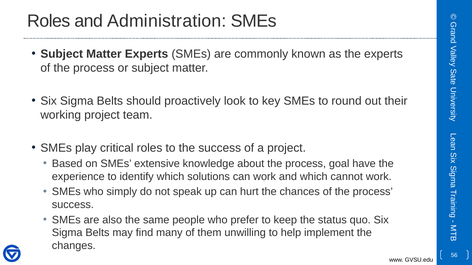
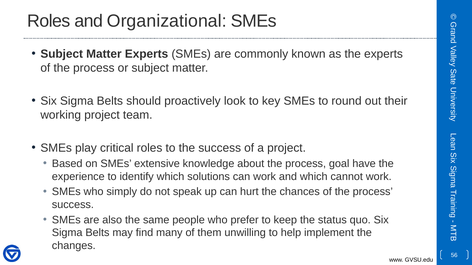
Administration: Administration -> Organizational
